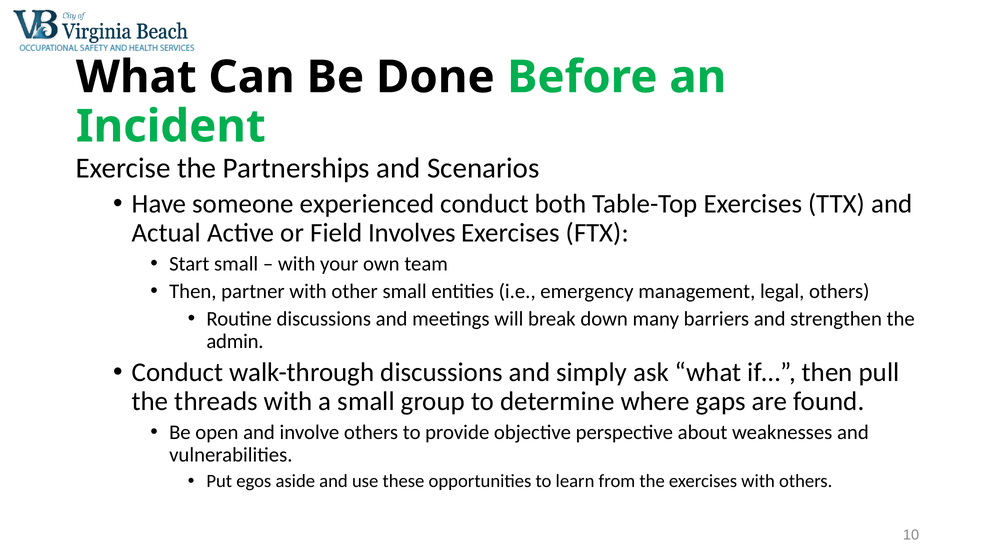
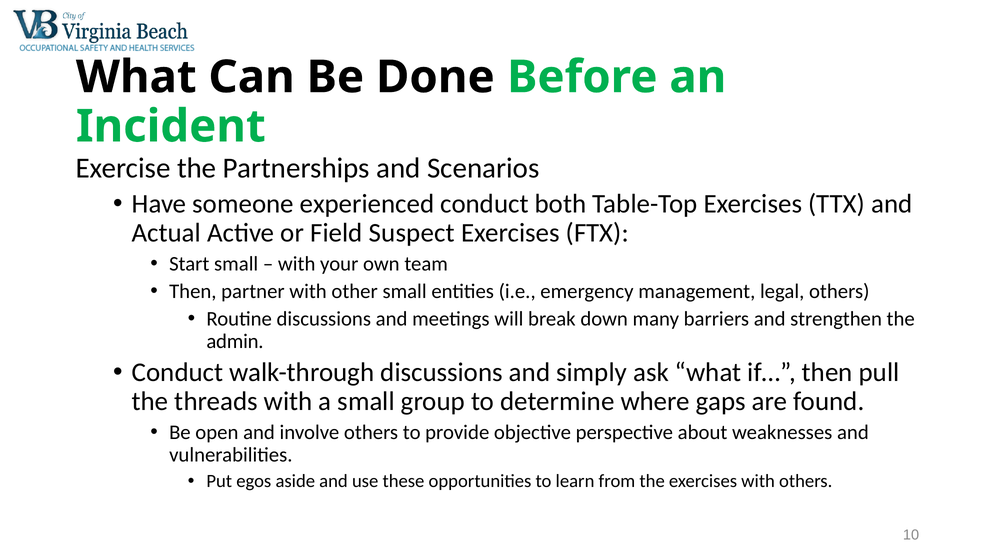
Involves: Involves -> Suspect
